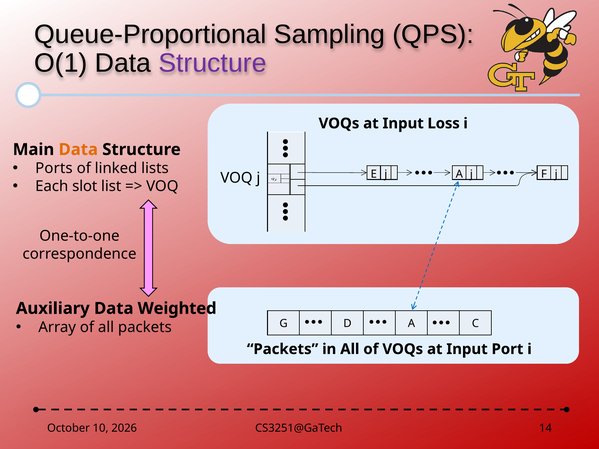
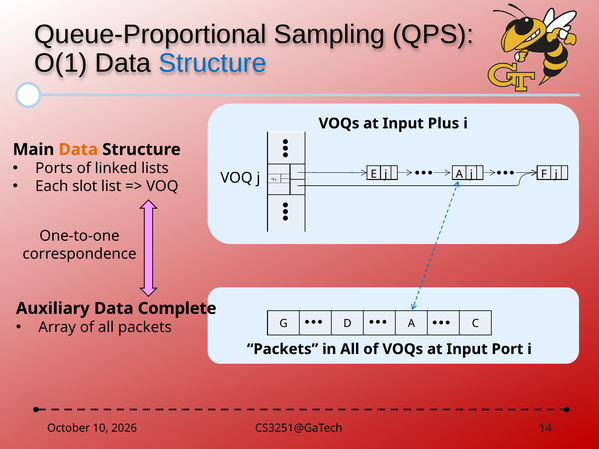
Structure at (213, 63) colour: purple -> blue
Loss: Loss -> Plus
Weighted: Weighted -> Complete
